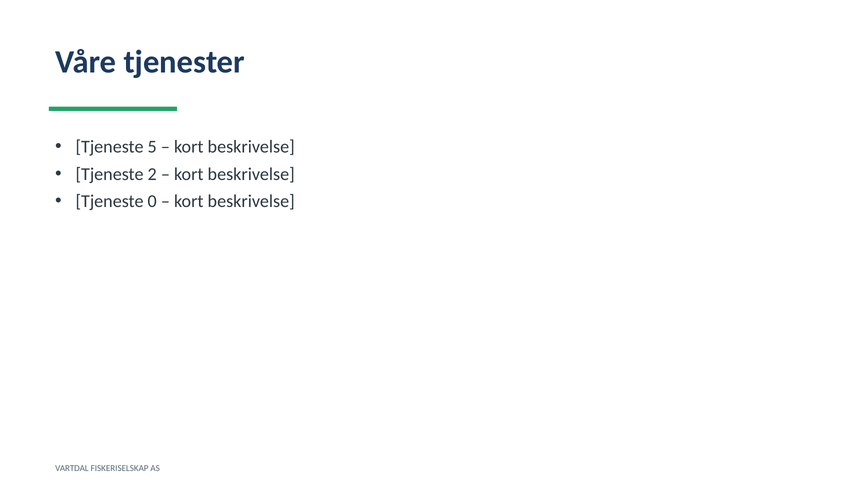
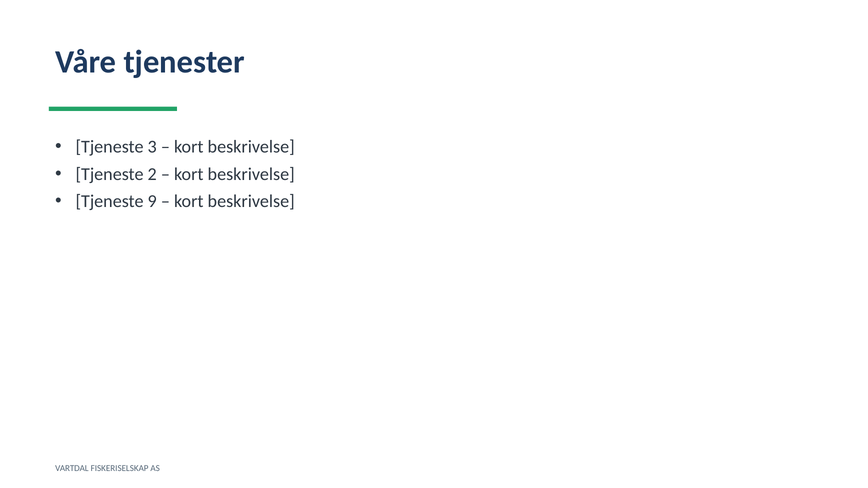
5: 5 -> 3
0: 0 -> 9
